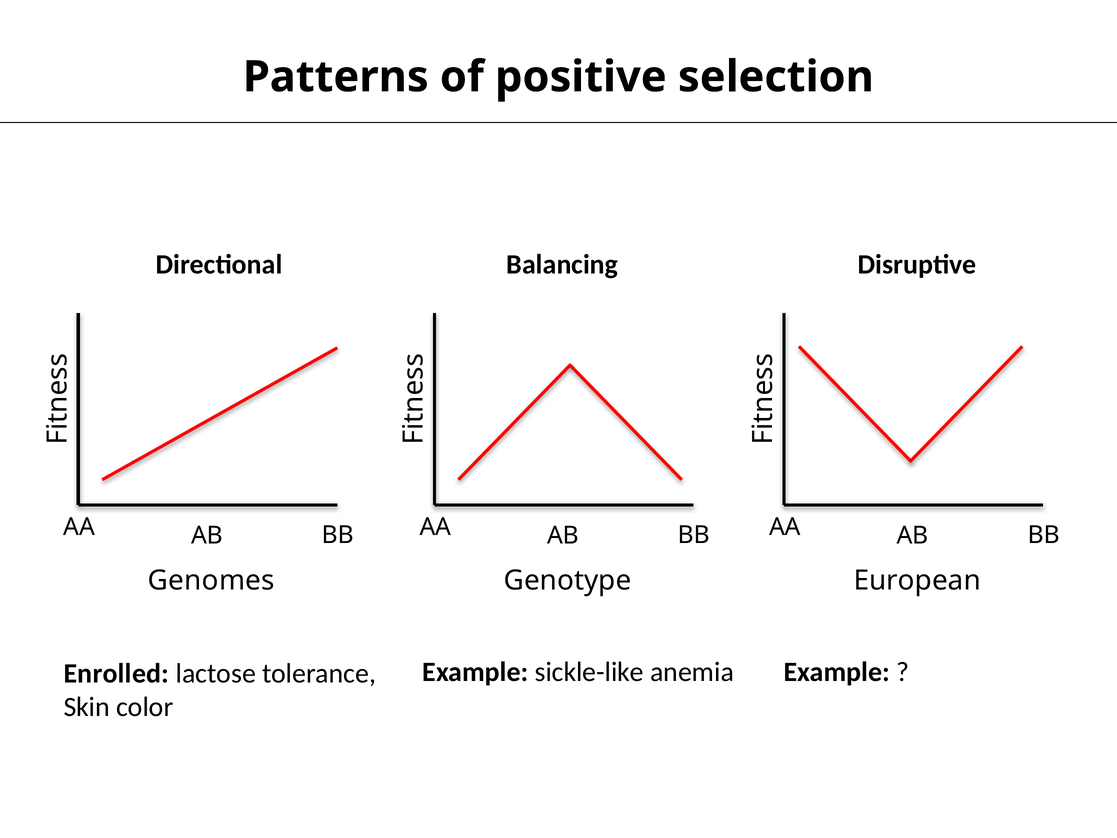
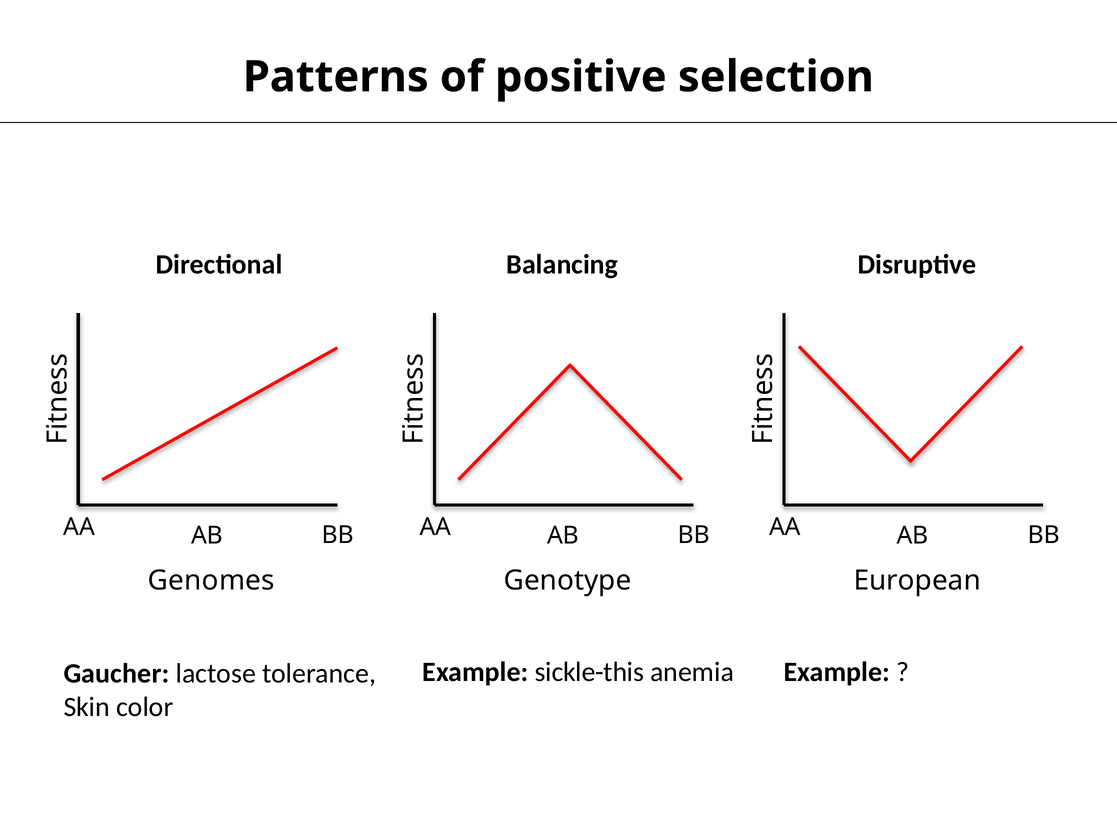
sickle-like: sickle-like -> sickle-this
Enrolled: Enrolled -> Gaucher
